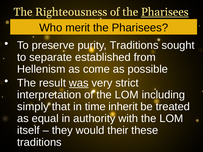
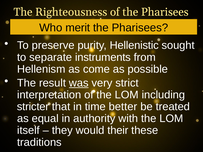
Pharisees at (165, 12) underline: present -> none
purity Traditions: Traditions -> Hellenistic
established: established -> instruments
simply: simply -> stricter
inherit: inherit -> better
